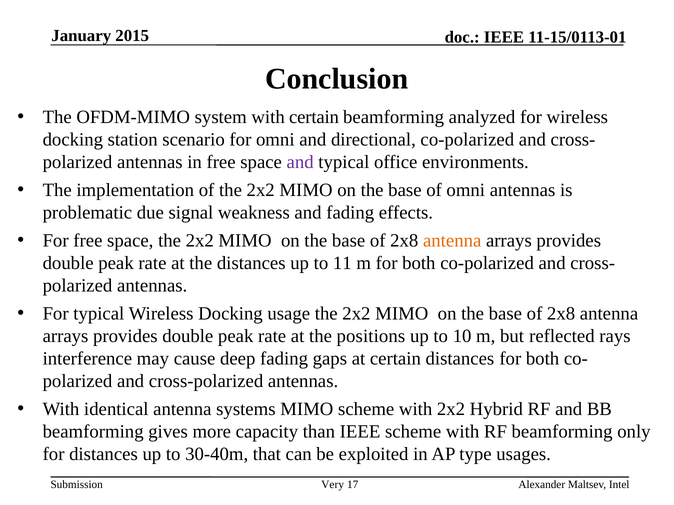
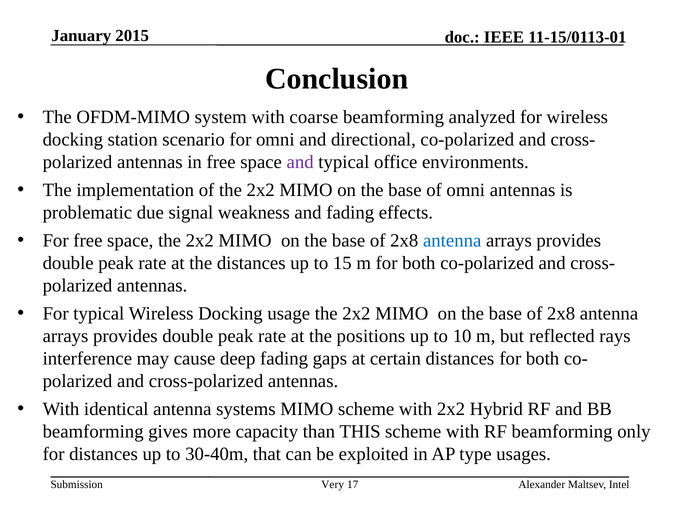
with certain: certain -> coarse
antenna at (452, 241) colour: orange -> blue
11: 11 -> 15
than IEEE: IEEE -> THIS
